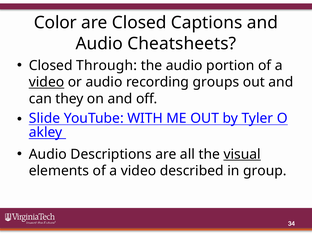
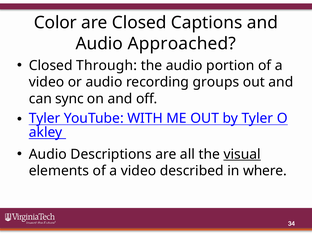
Cheatsheets: Cheatsheets -> Approached
video at (47, 82) underline: present -> none
they: they -> sync
Slide at (45, 118): Slide -> Tyler
group: group -> where
